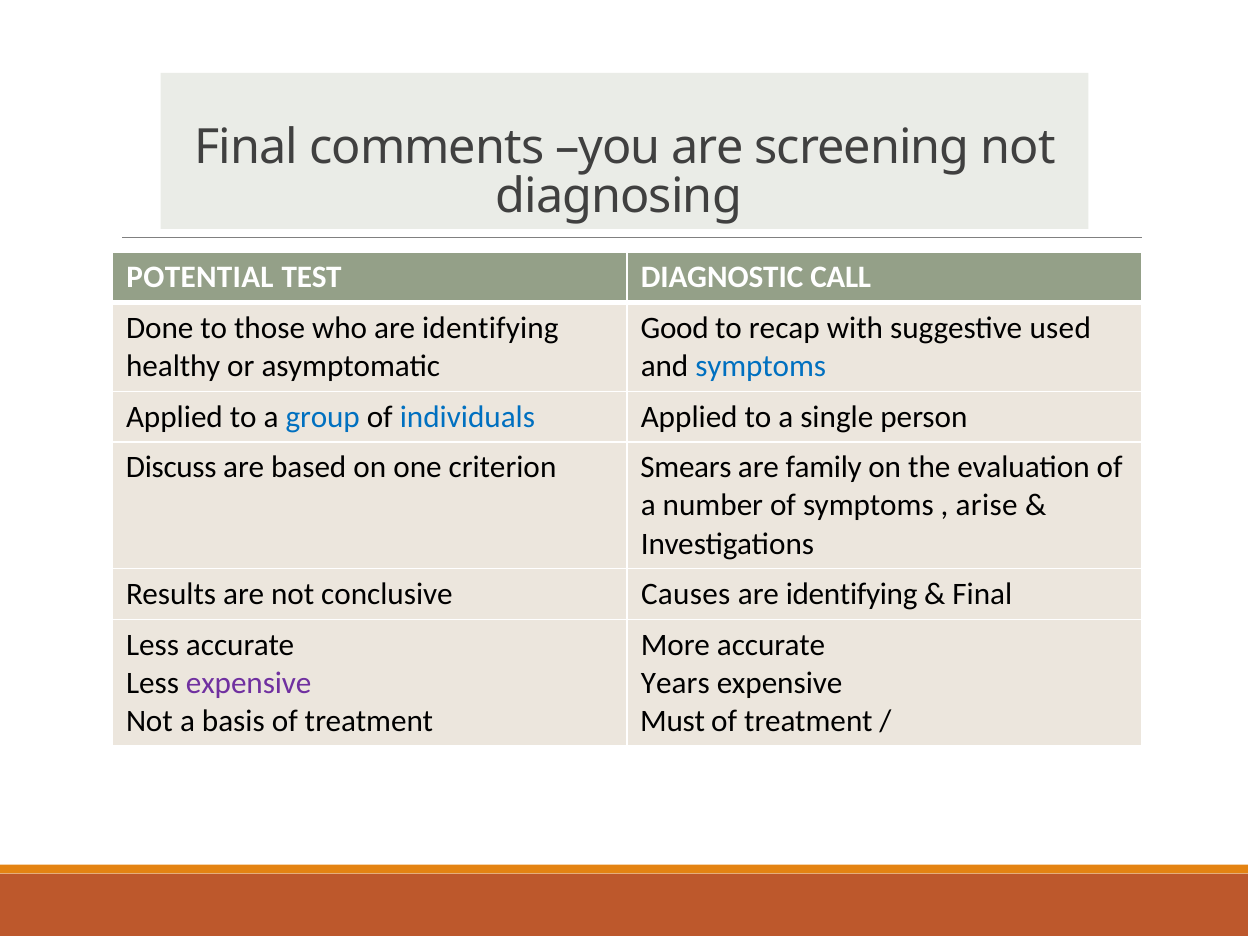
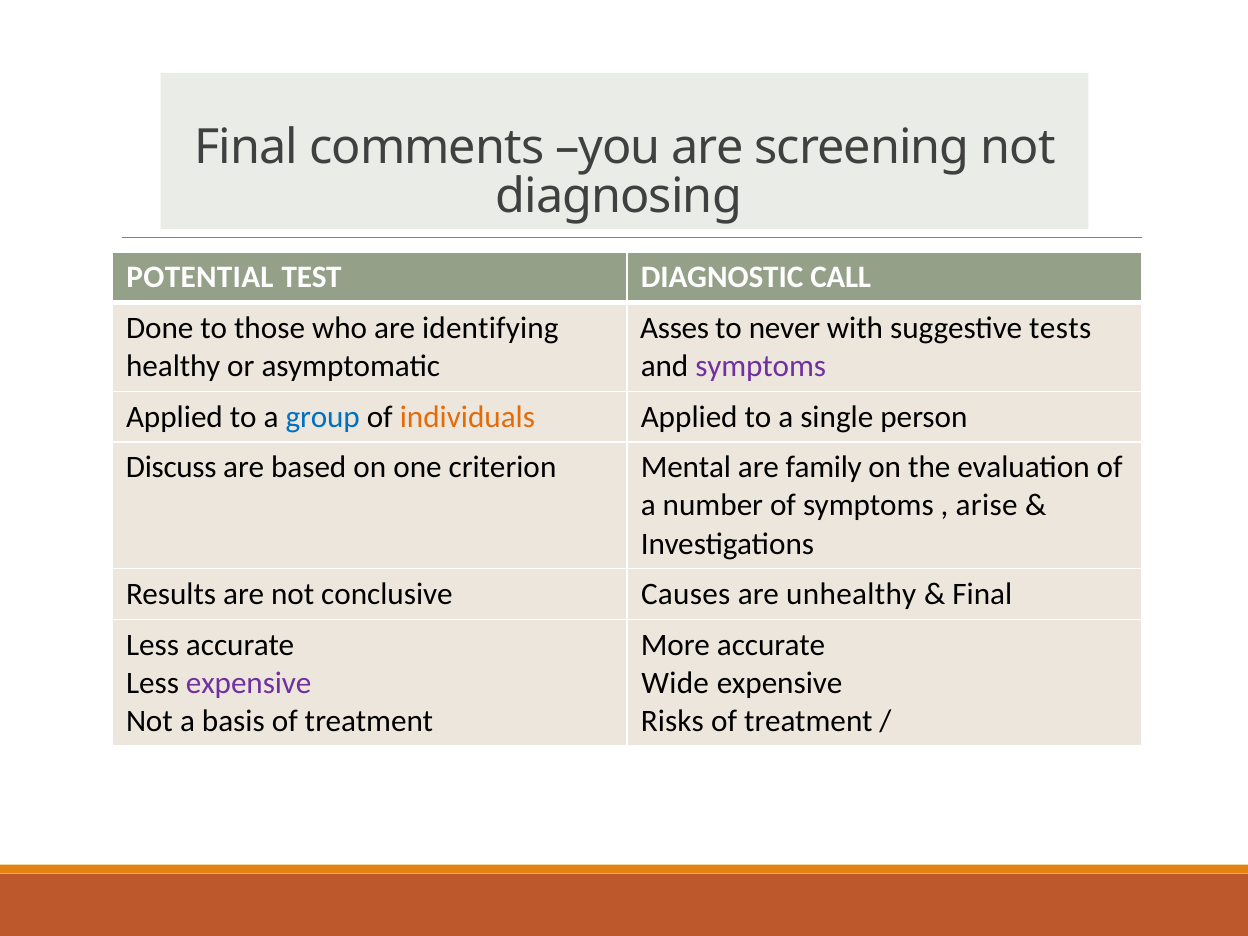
Good: Good -> Asses
recap: recap -> never
used: used -> tests
symptoms at (761, 366) colour: blue -> purple
individuals colour: blue -> orange
Smears: Smears -> Mental
identifying at (852, 594): identifying -> unhealthy
Years: Years -> Wide
Must: Must -> Risks
